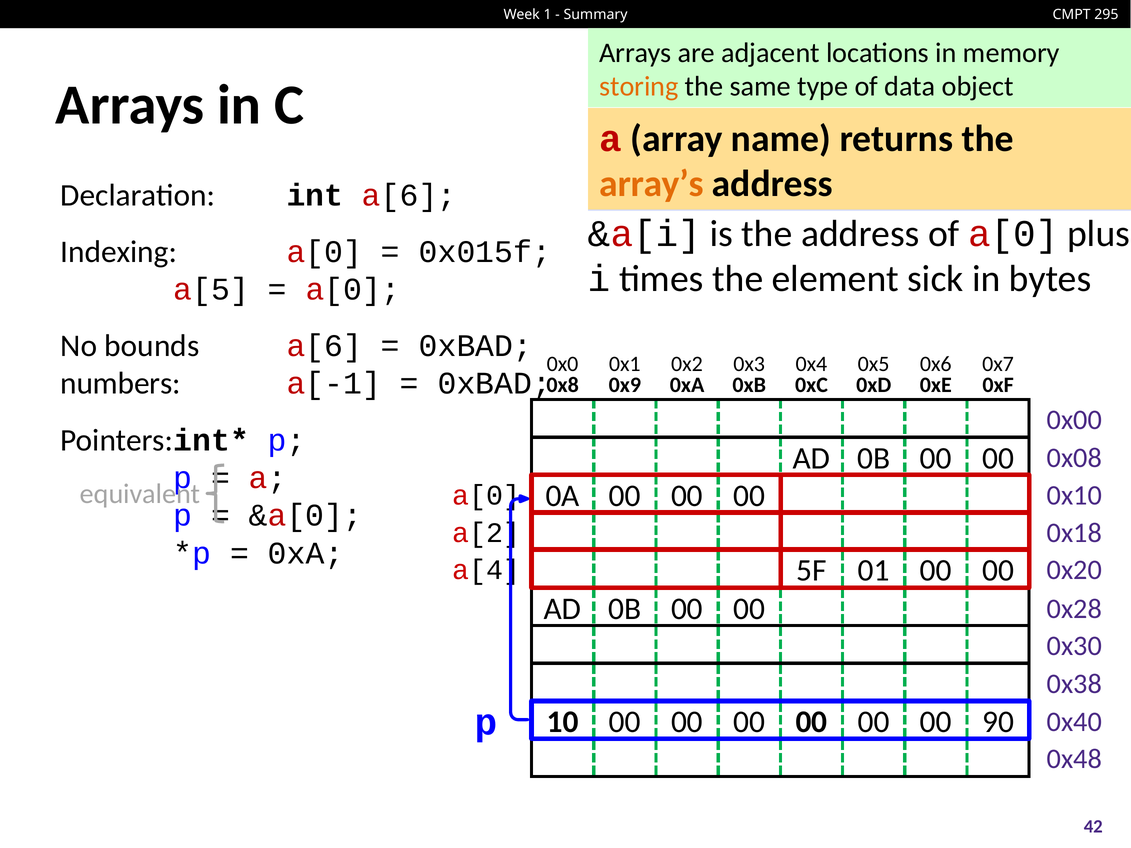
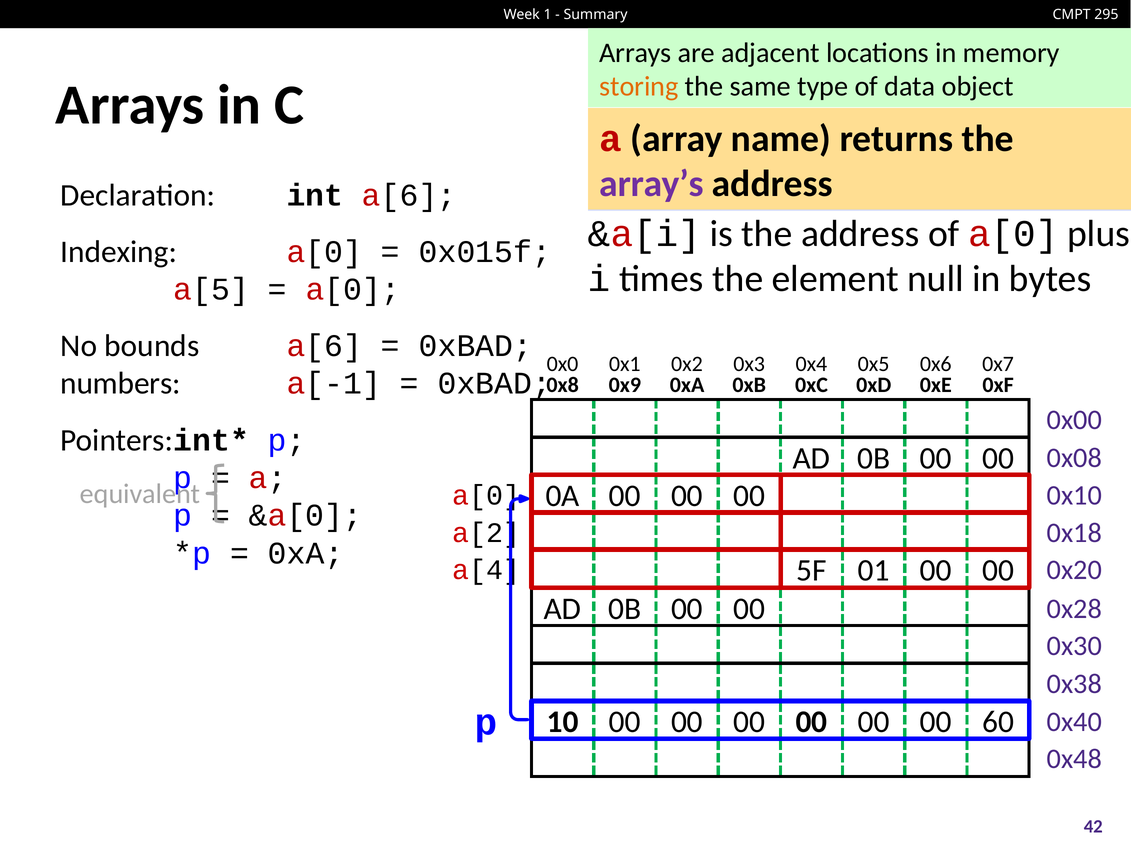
array’s colour: orange -> purple
sick: sick -> null
90: 90 -> 60
